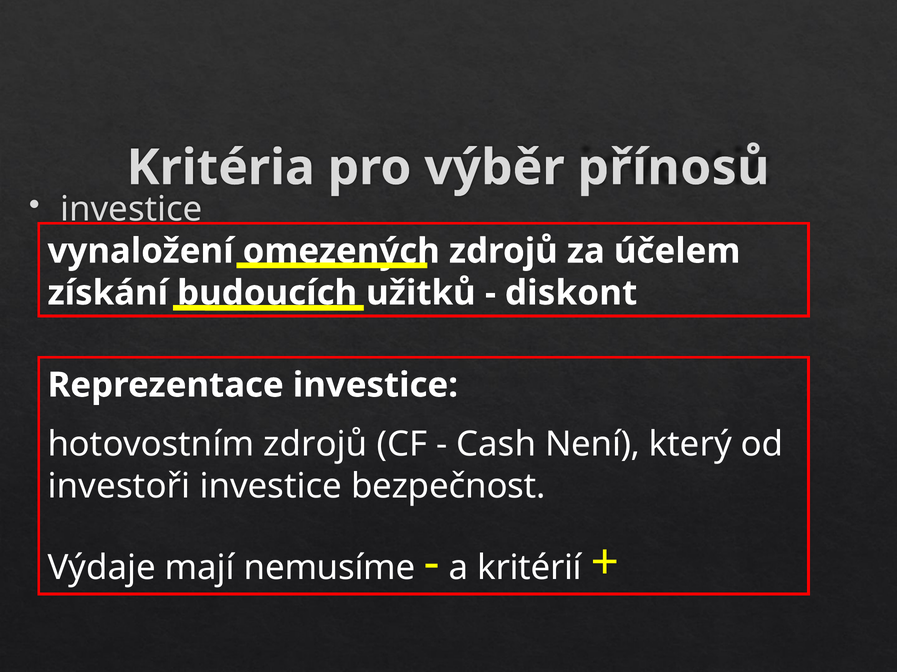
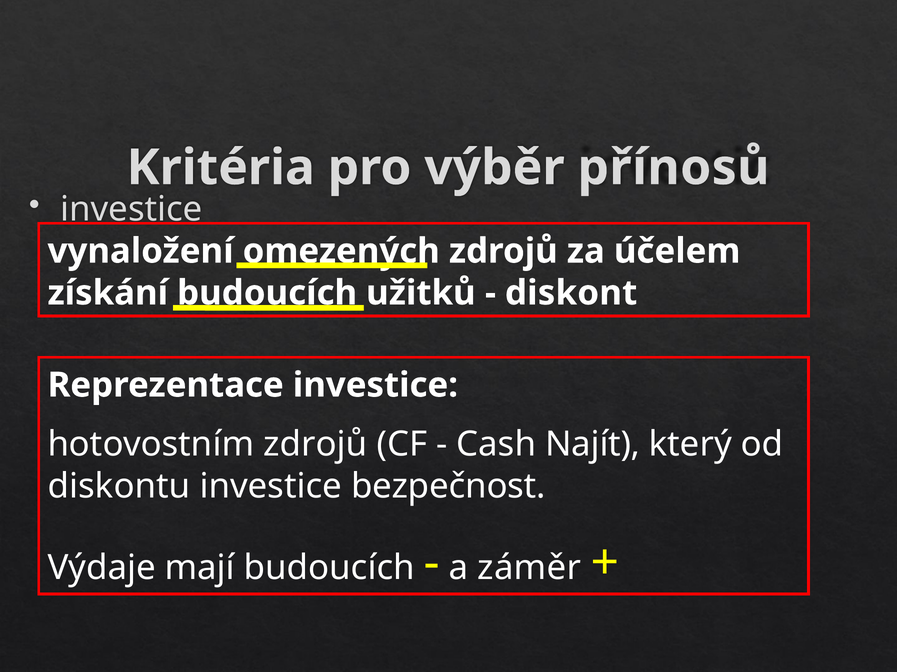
Není: Není -> Najít
investoři: investoři -> diskontu
mají nemusíme: nemusíme -> budoucích
kritérií: kritérií -> záměr
